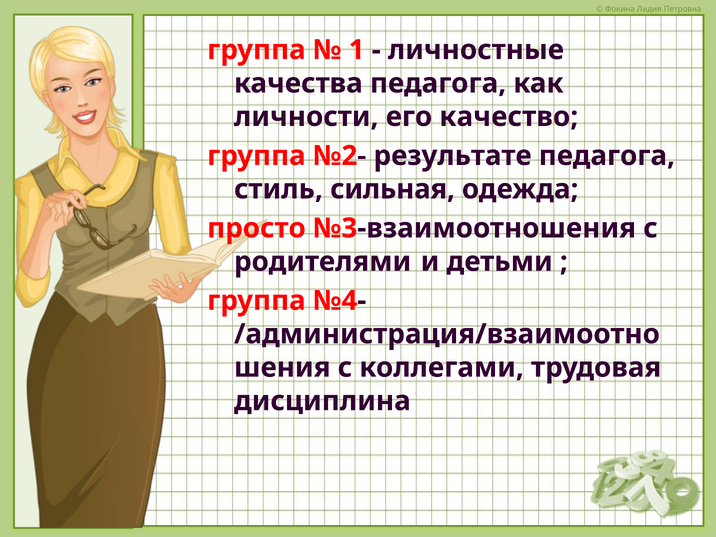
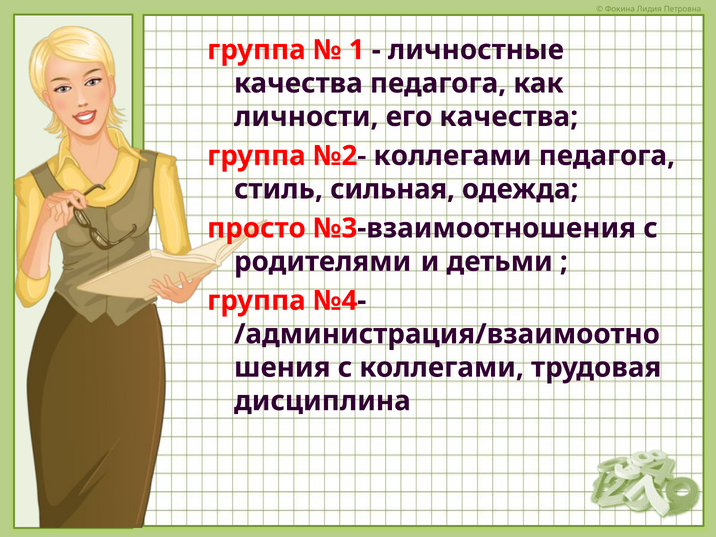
его качество: качество -> качества
№2- результате: результате -> коллегами
